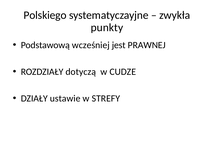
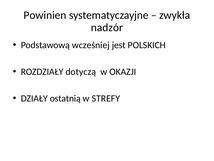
Polskiego: Polskiego -> Powinien
punkty: punkty -> nadzór
PRAWNEJ: PRAWNEJ -> POLSKICH
CUDZE: CUDZE -> OKAZJI
ustawie: ustawie -> ostatnią
